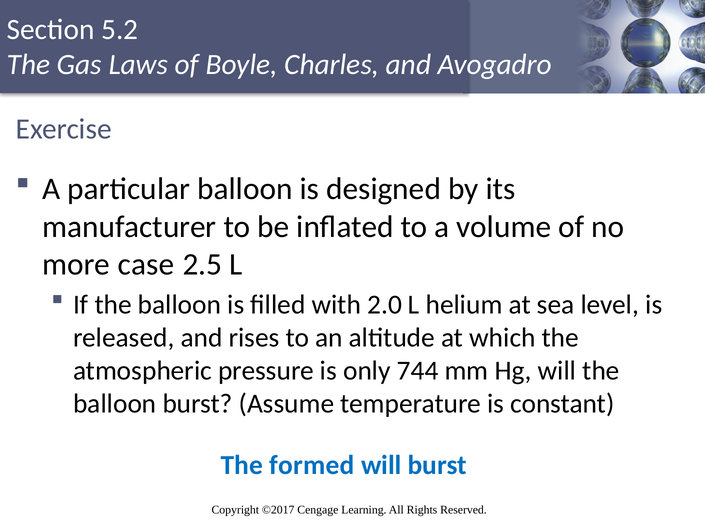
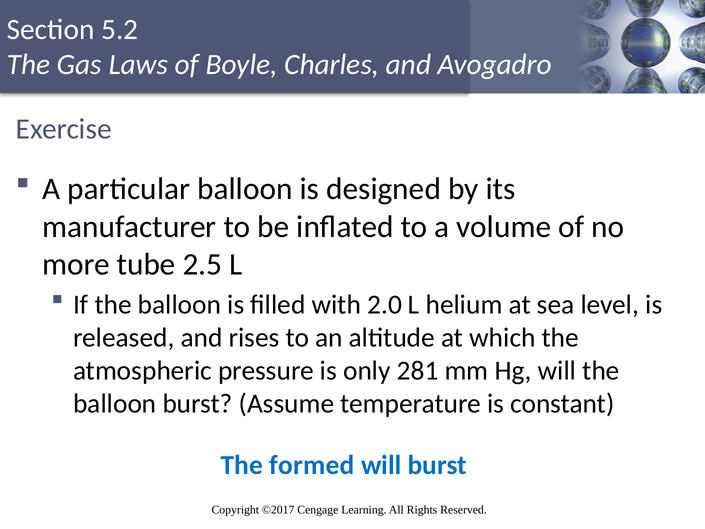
case: case -> tube
744: 744 -> 281
